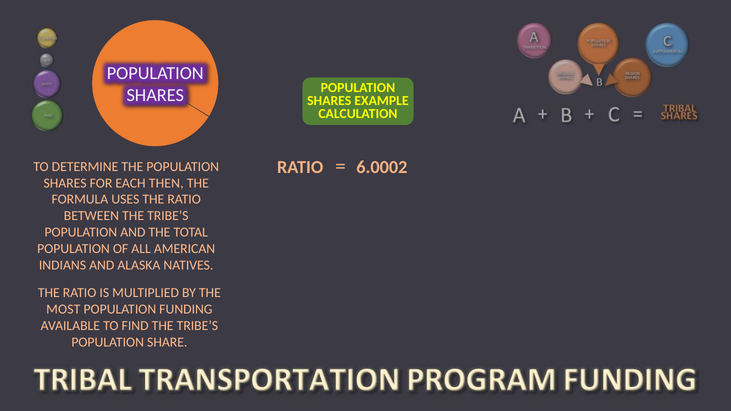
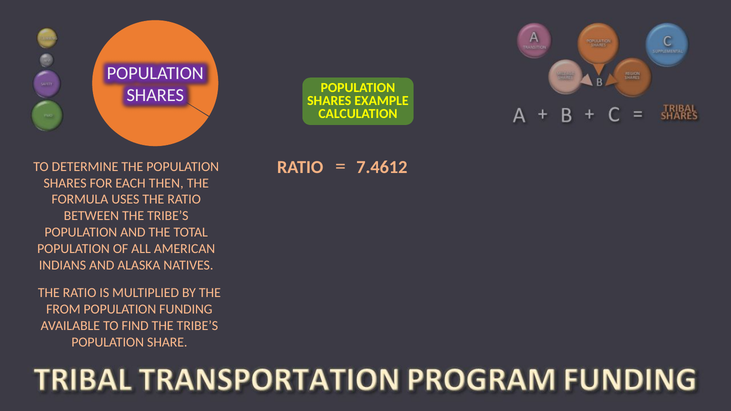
6.0002: 6.0002 -> 7.4612
MOST: MOST -> FROM
